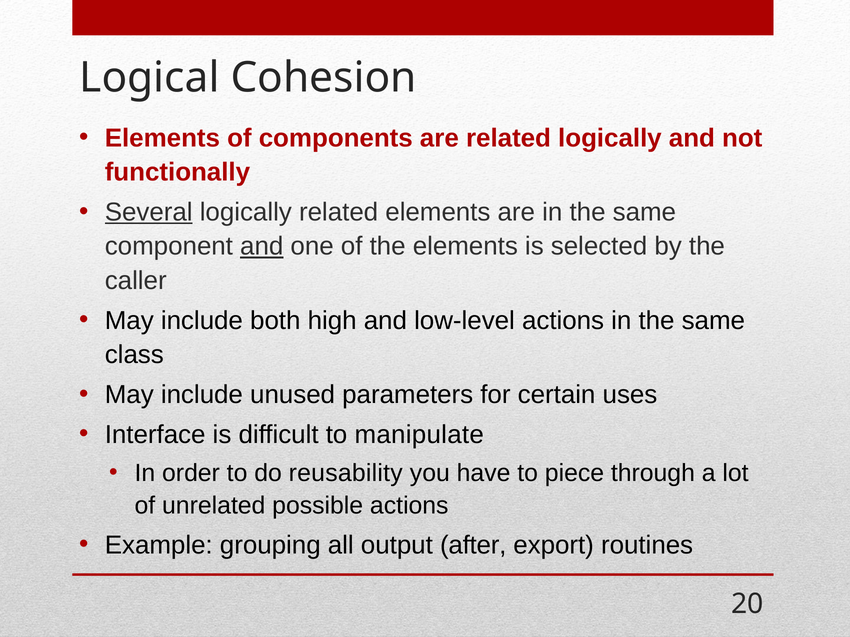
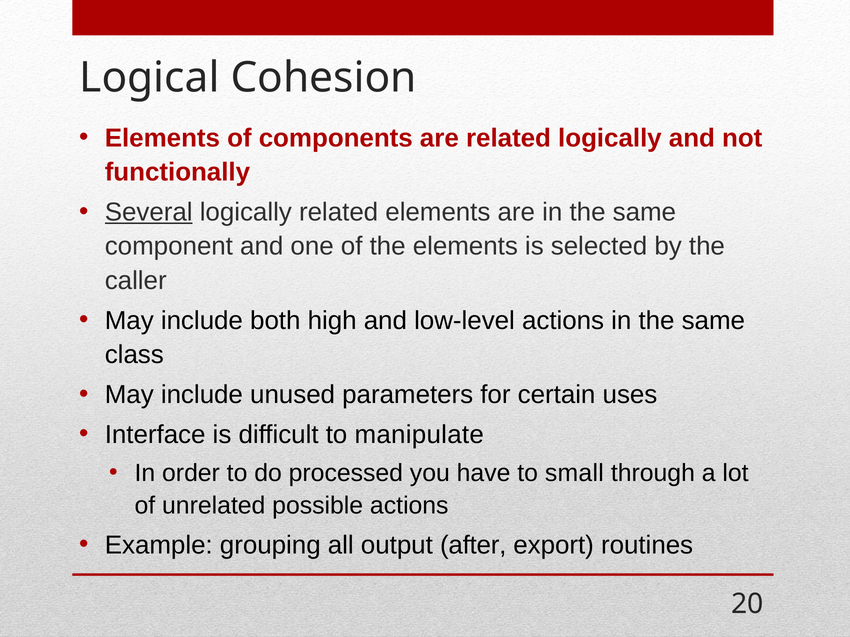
and at (262, 247) underline: present -> none
reusability: reusability -> processed
piece: piece -> small
